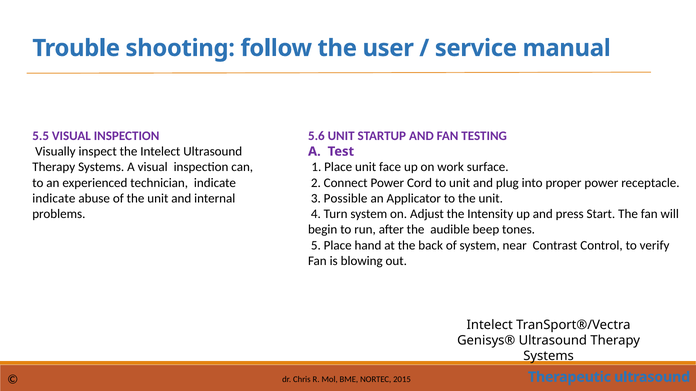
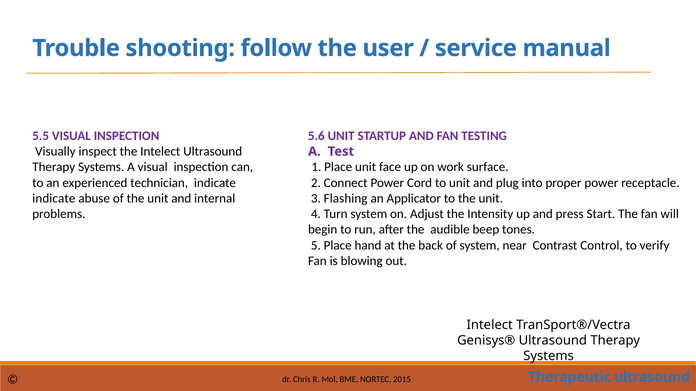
Possible: Possible -> Flashing
